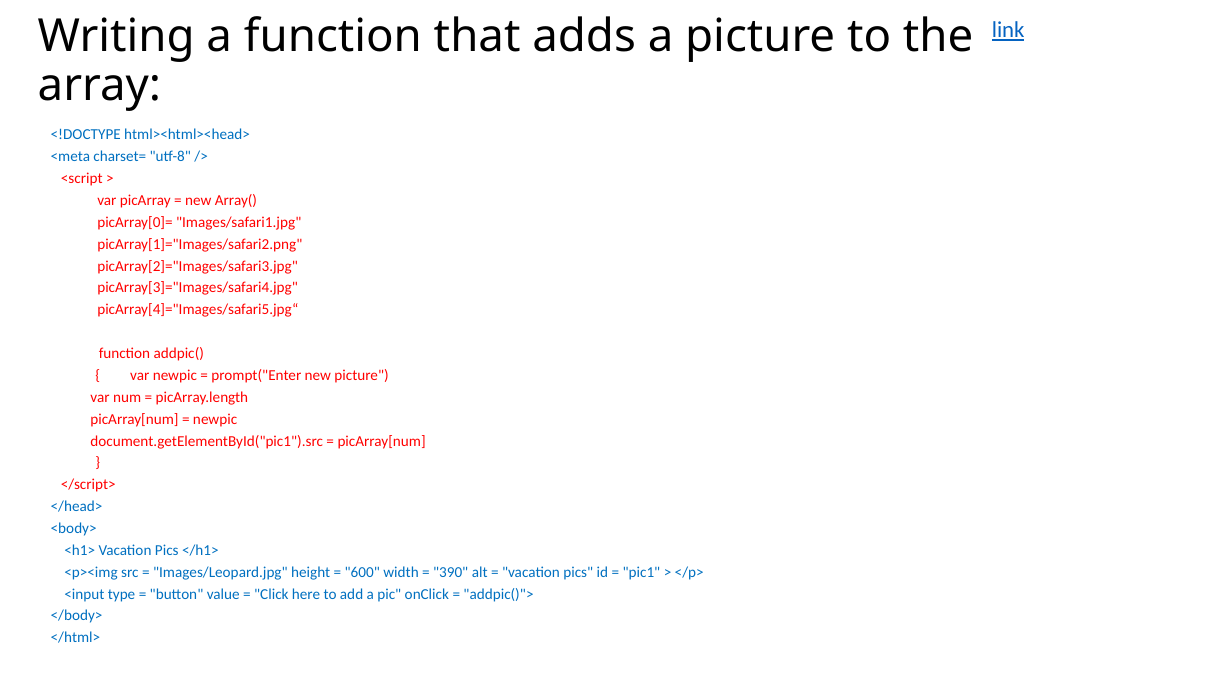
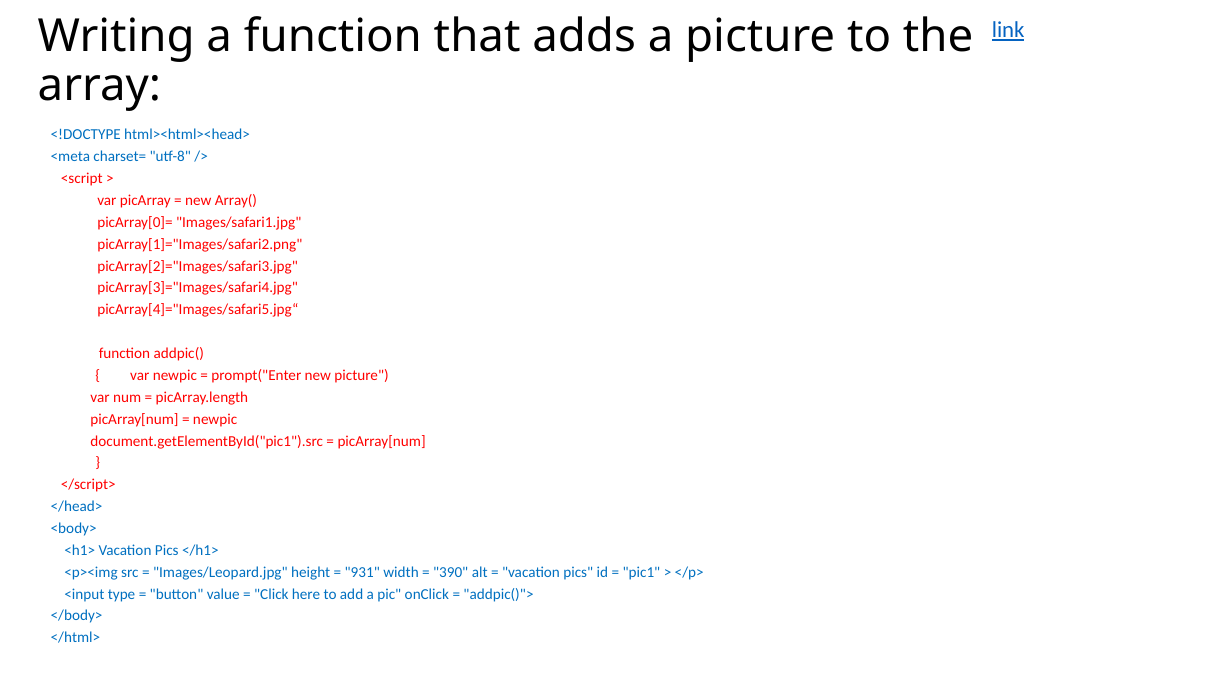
600: 600 -> 931
